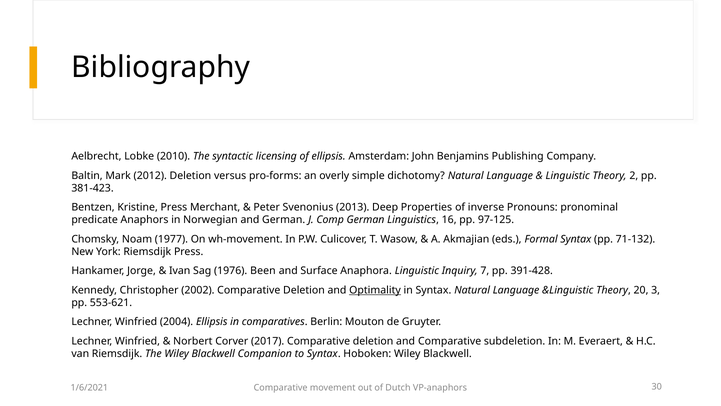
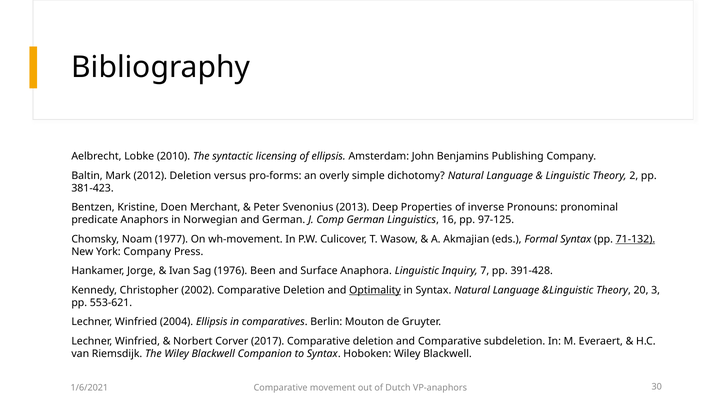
Kristine Press: Press -> Doen
71-132 underline: none -> present
York Riemsdijk: Riemsdijk -> Company
